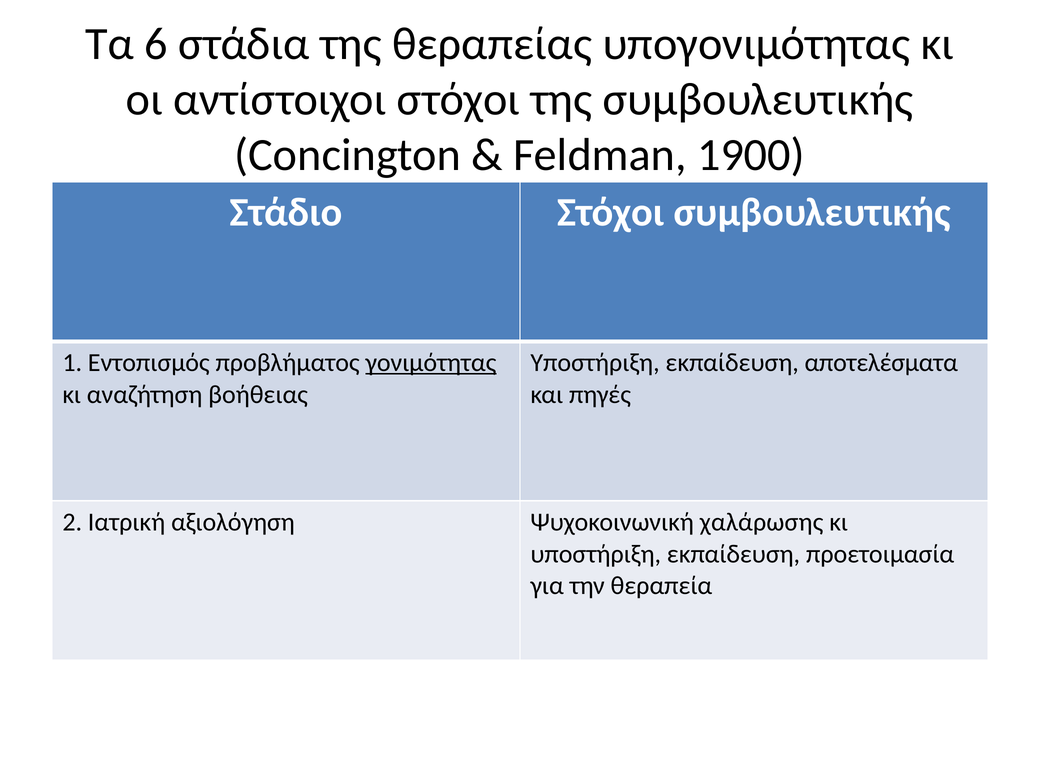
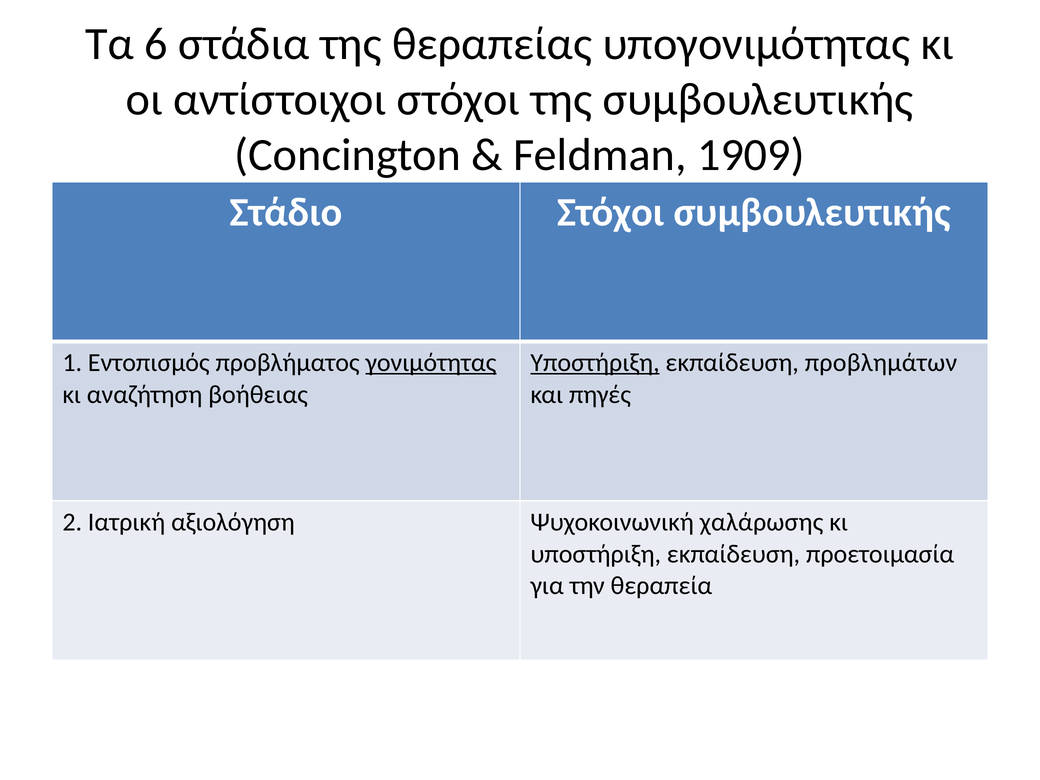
1900: 1900 -> 1909
Υποστήριξη at (595, 363) underline: none -> present
αποτελέσματα: αποτελέσματα -> προβλημάτων
